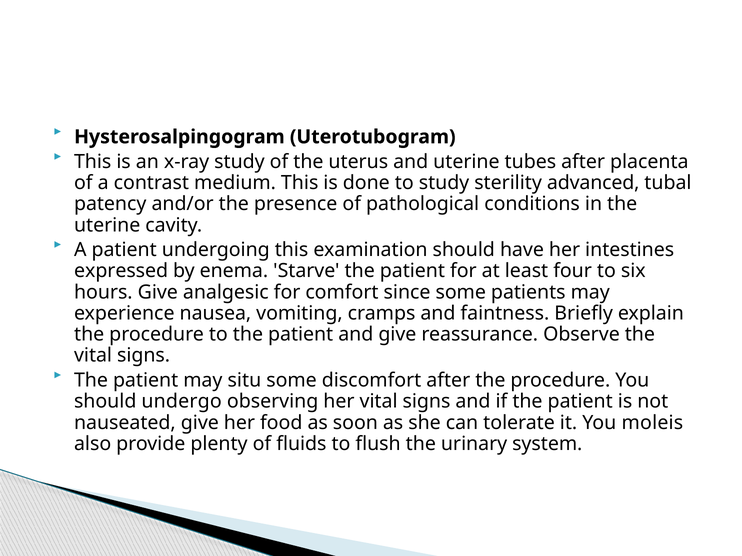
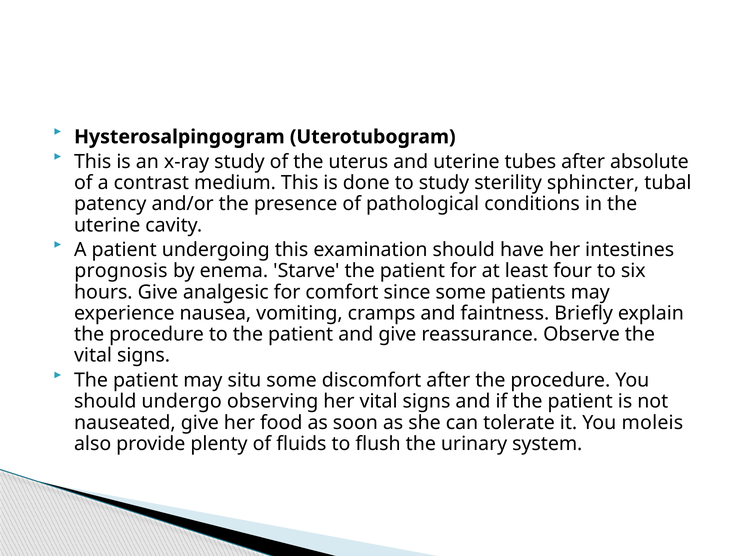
placenta: placenta -> absolute
advanced: advanced -> sphincter
expressed: expressed -> prognosis
